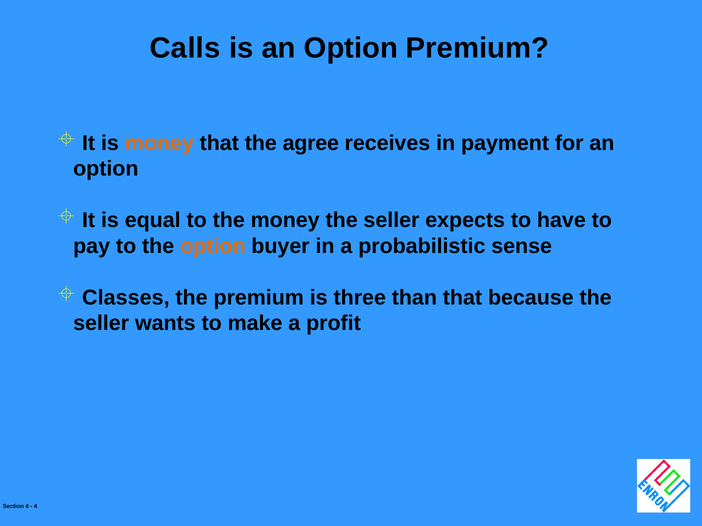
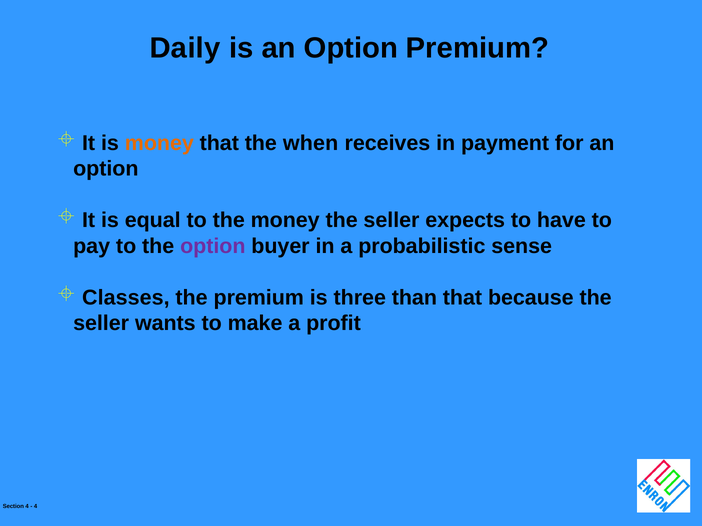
Calls: Calls -> Daily
agree: agree -> when
option at (213, 246) colour: orange -> purple
